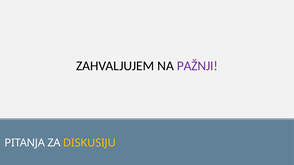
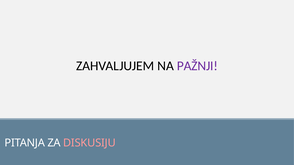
DISKUSIJU colour: yellow -> pink
